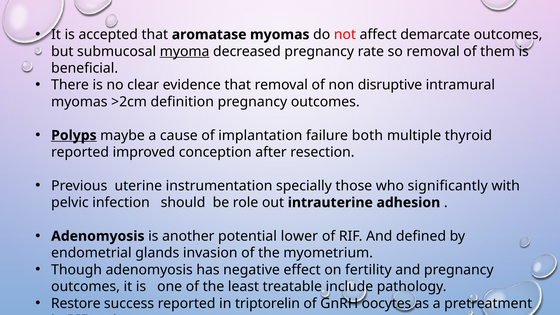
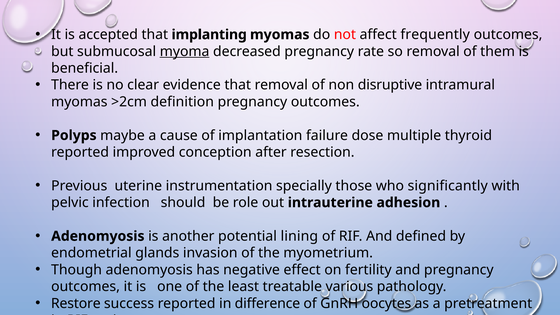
aromatase: aromatase -> implanting
demarcate: demarcate -> frequently
Polyps underline: present -> none
both: both -> dose
lower: lower -> lining
include: include -> various
triptorelin: triptorelin -> difference
